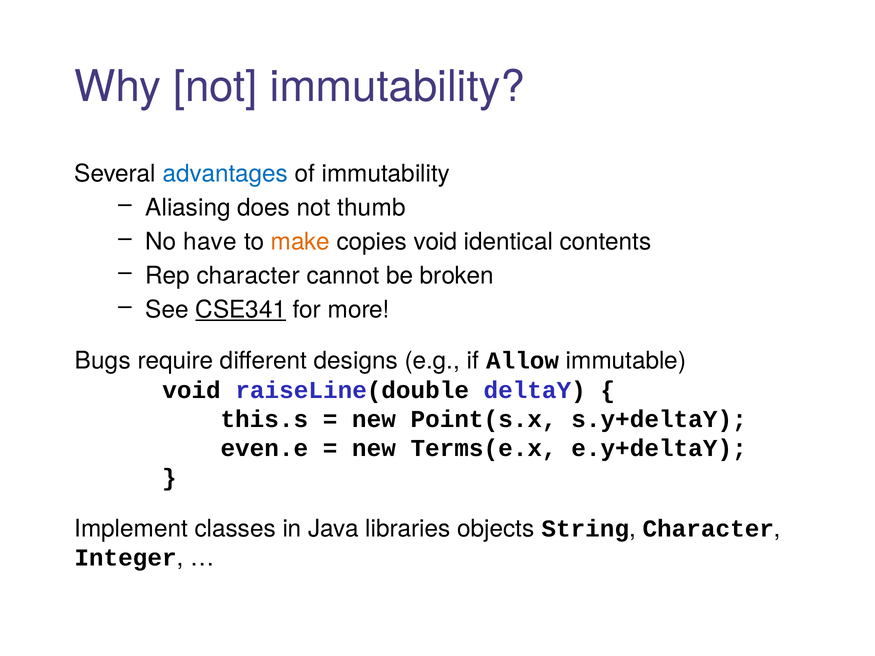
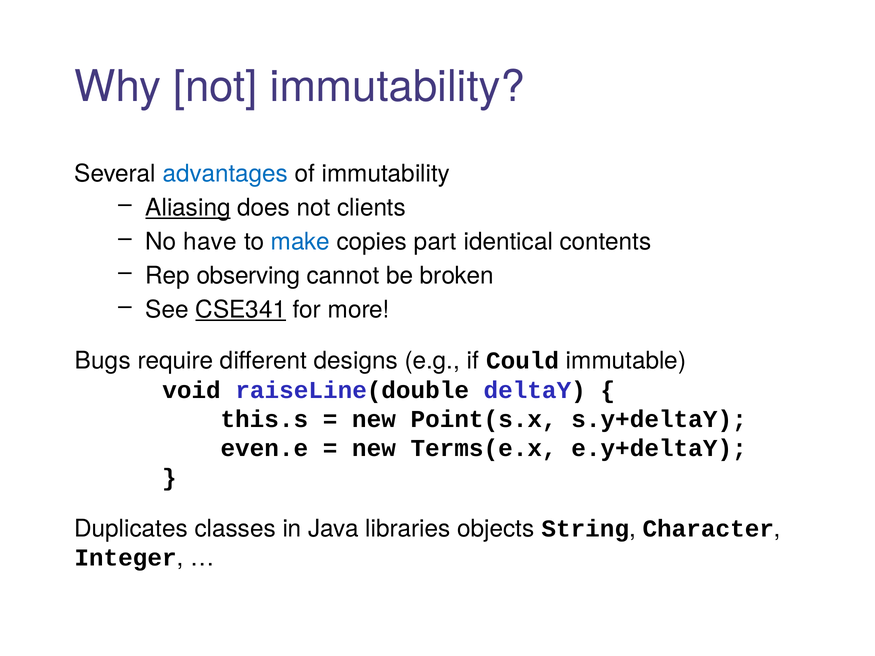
Aliasing underline: none -> present
thumb: thumb -> clients
make colour: orange -> blue
copies void: void -> part
Rep character: character -> observing
Allow: Allow -> Could
Implement: Implement -> Duplicates
